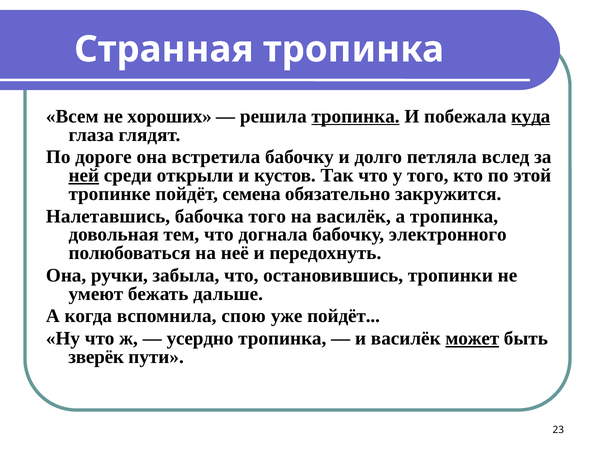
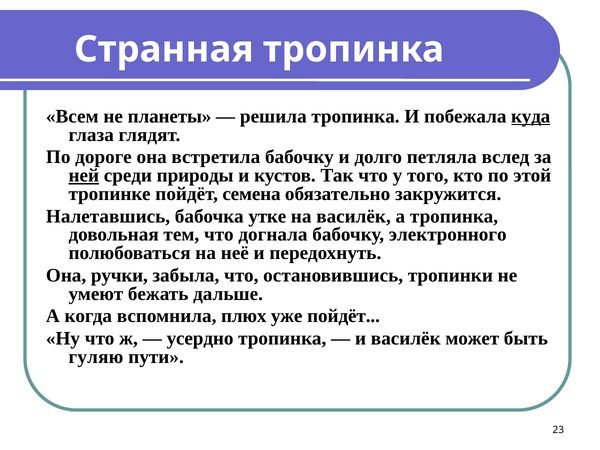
хороших: хороших -> планеты
тропинка at (356, 116) underline: present -> none
открыли: открыли -> природы
бабочка того: того -> утке
спою: спою -> плюх
может underline: present -> none
зверёк: зверёк -> гуляю
